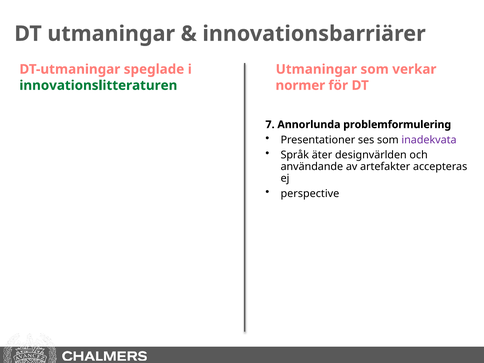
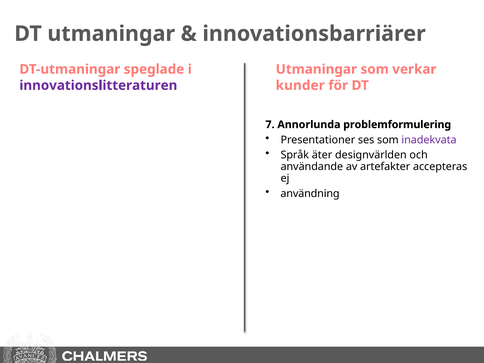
innovationslitteraturen colour: green -> purple
normer: normer -> kunder
perspective: perspective -> användning
